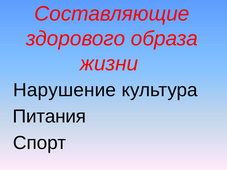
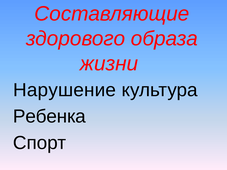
Питания: Питания -> Ребенка
